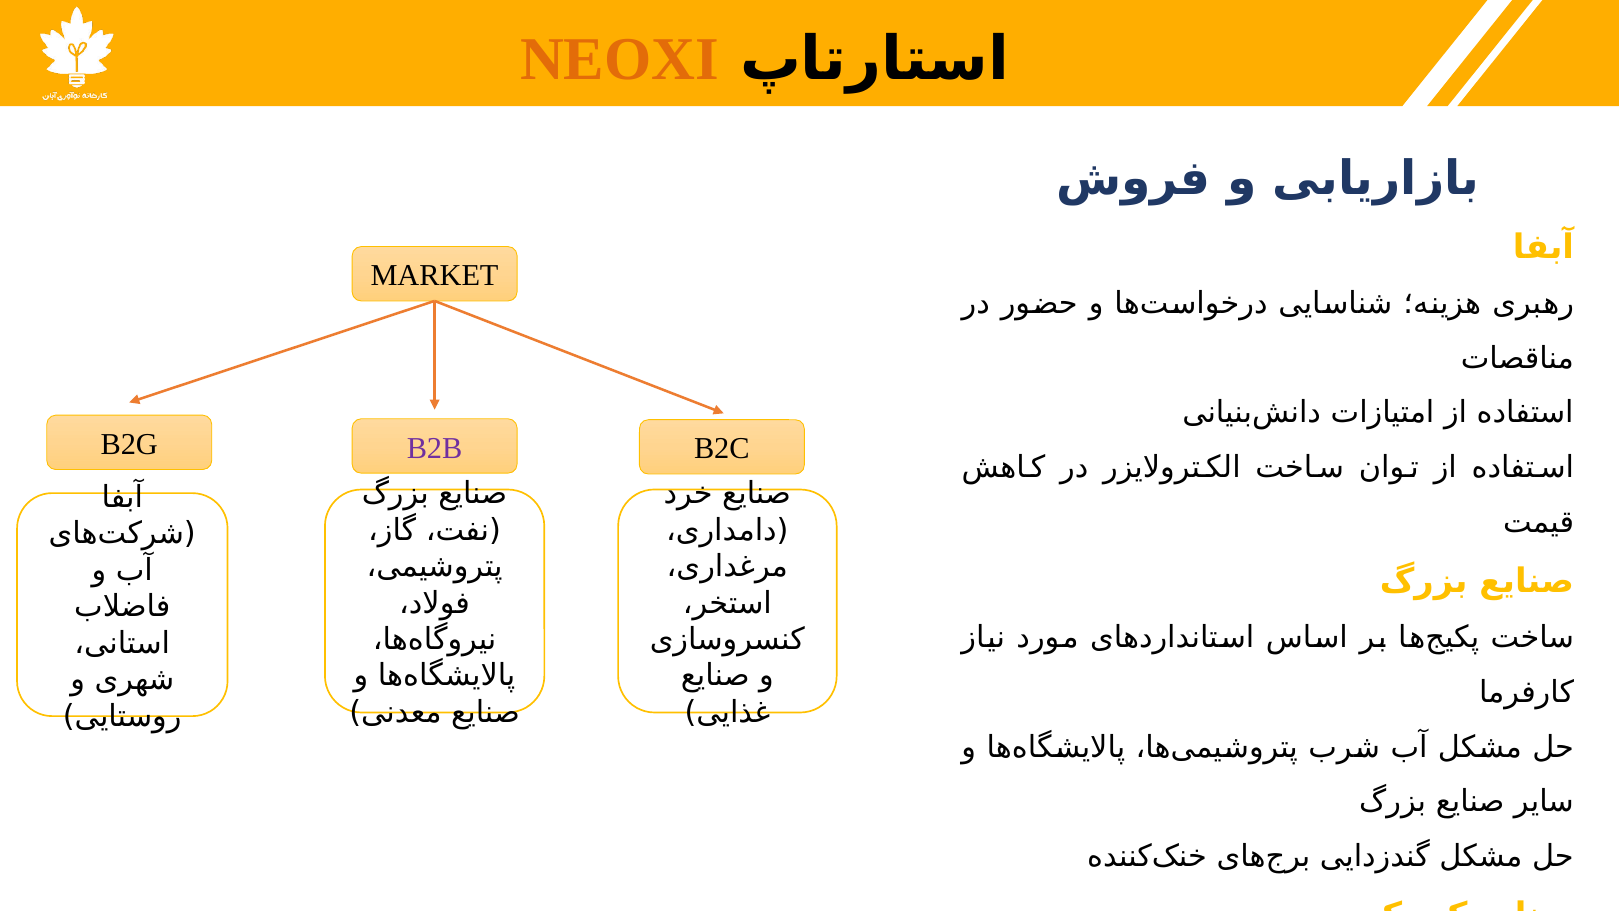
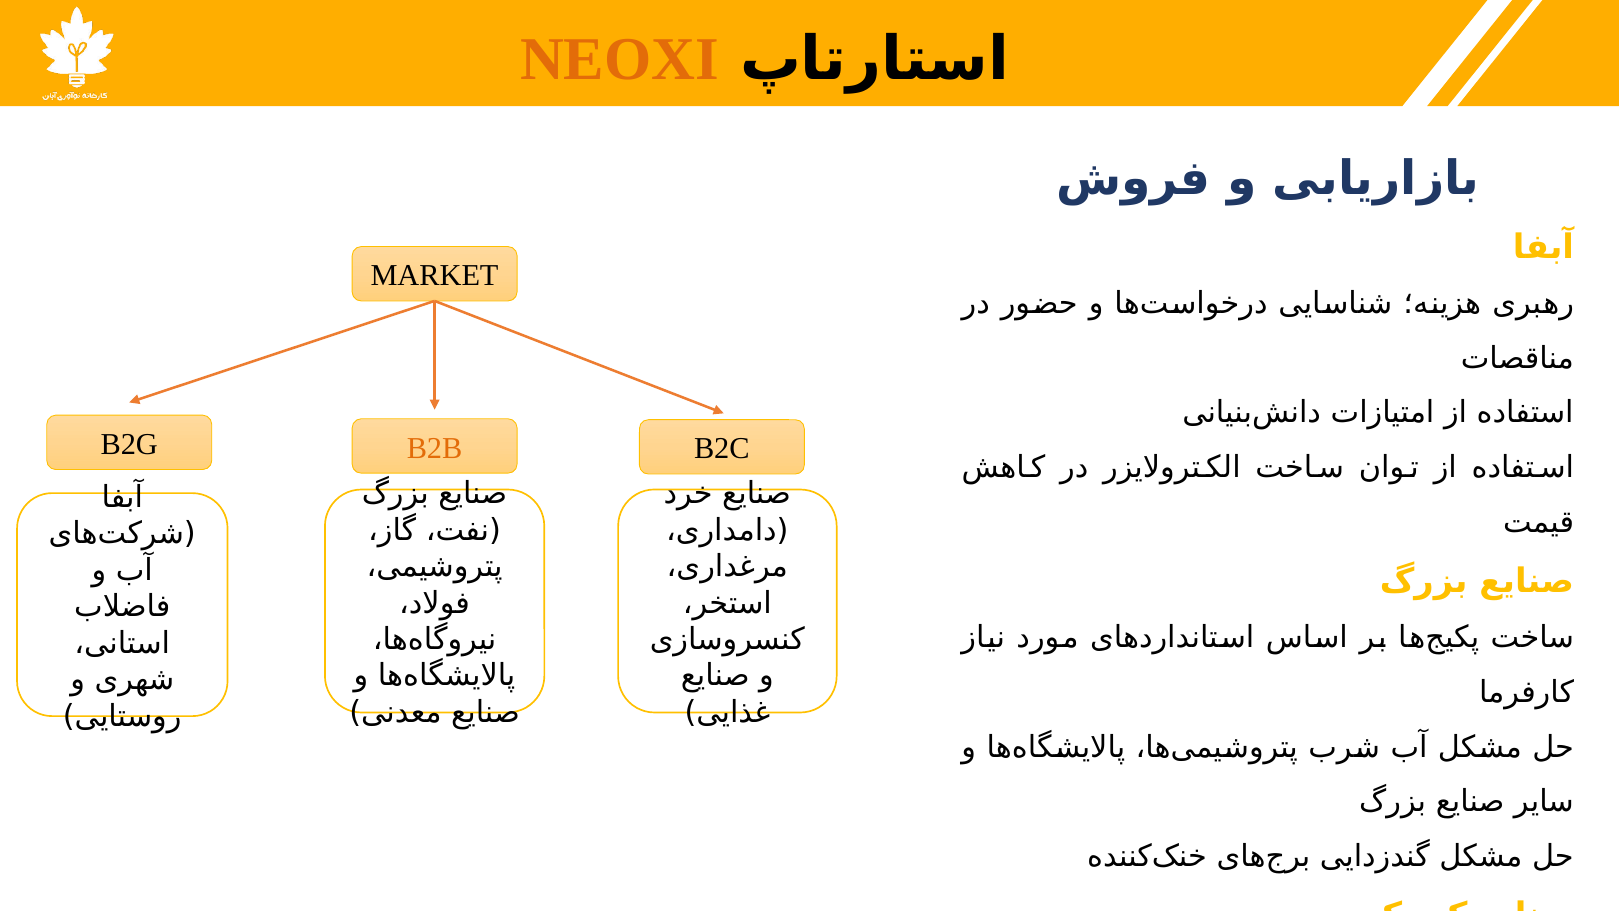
B2B colour: purple -> orange
